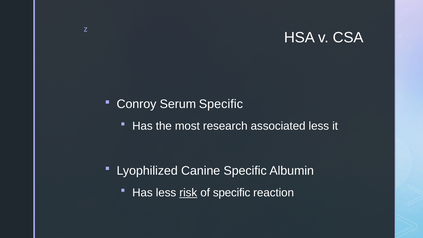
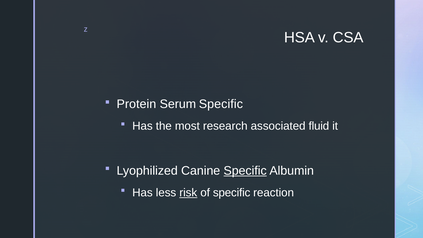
Conroy: Conroy -> Protein
associated less: less -> fluid
Specific at (245, 171) underline: none -> present
